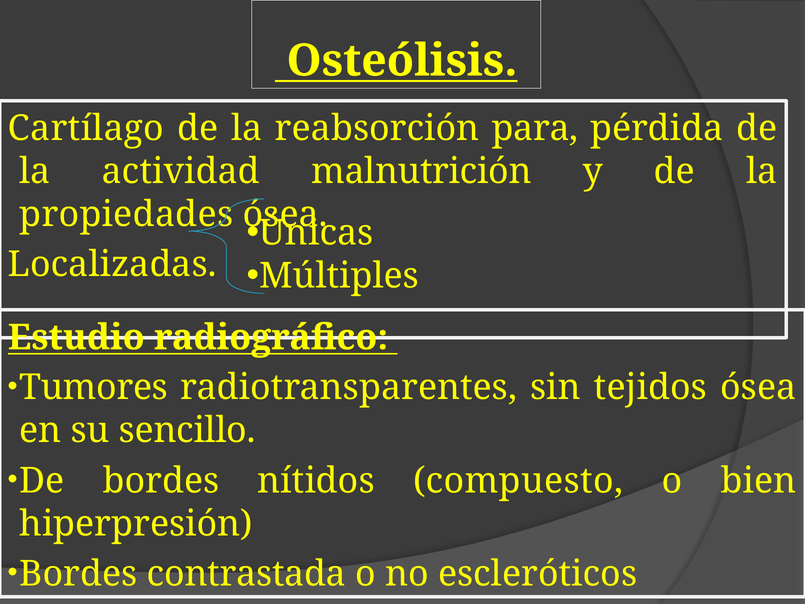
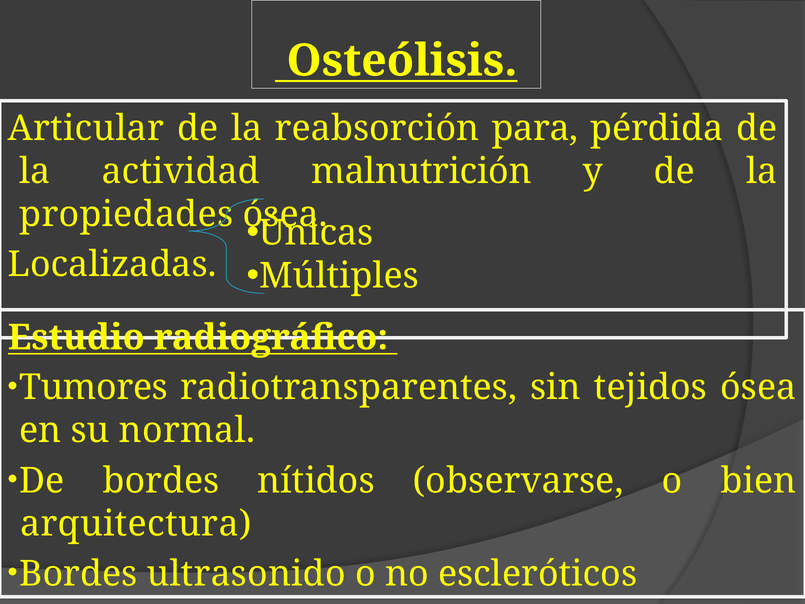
Cartílago: Cartílago -> Articular
sencillo: sencillo -> normal
compuesto: compuesto -> observarse
hiperpresión: hiperpresión -> arquitectura
contrastada: contrastada -> ultrasonido
